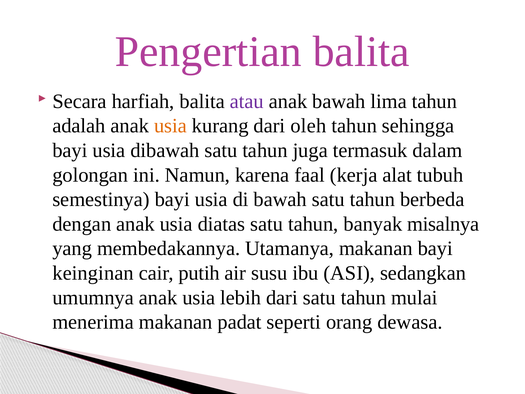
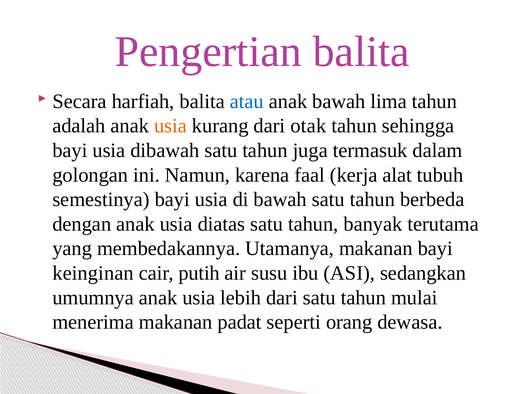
atau colour: purple -> blue
oleh: oleh -> otak
misalnya: misalnya -> terutama
